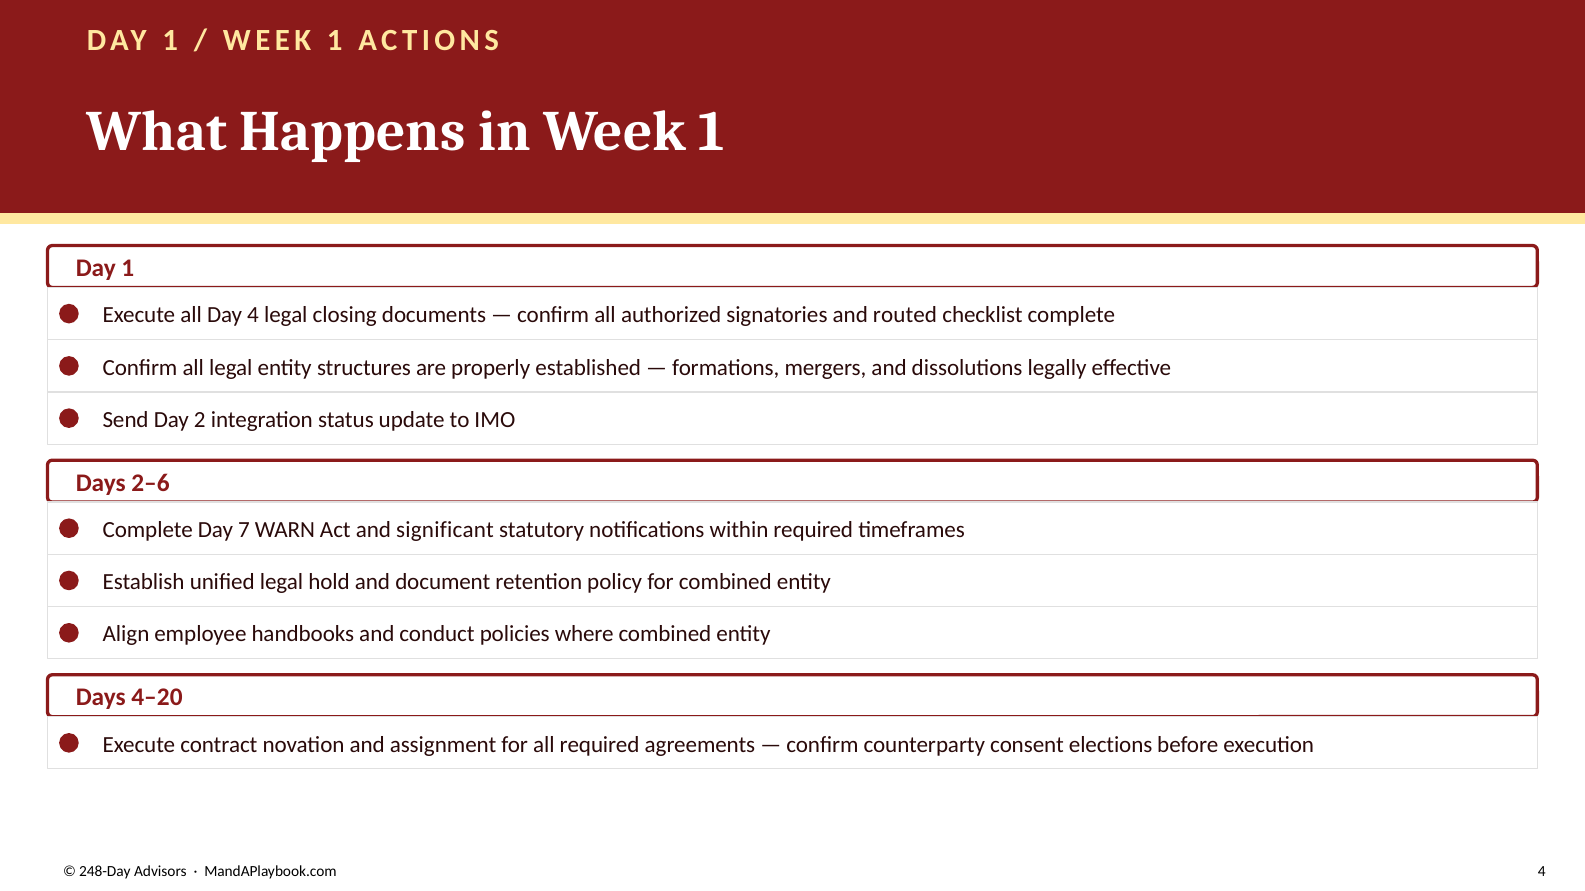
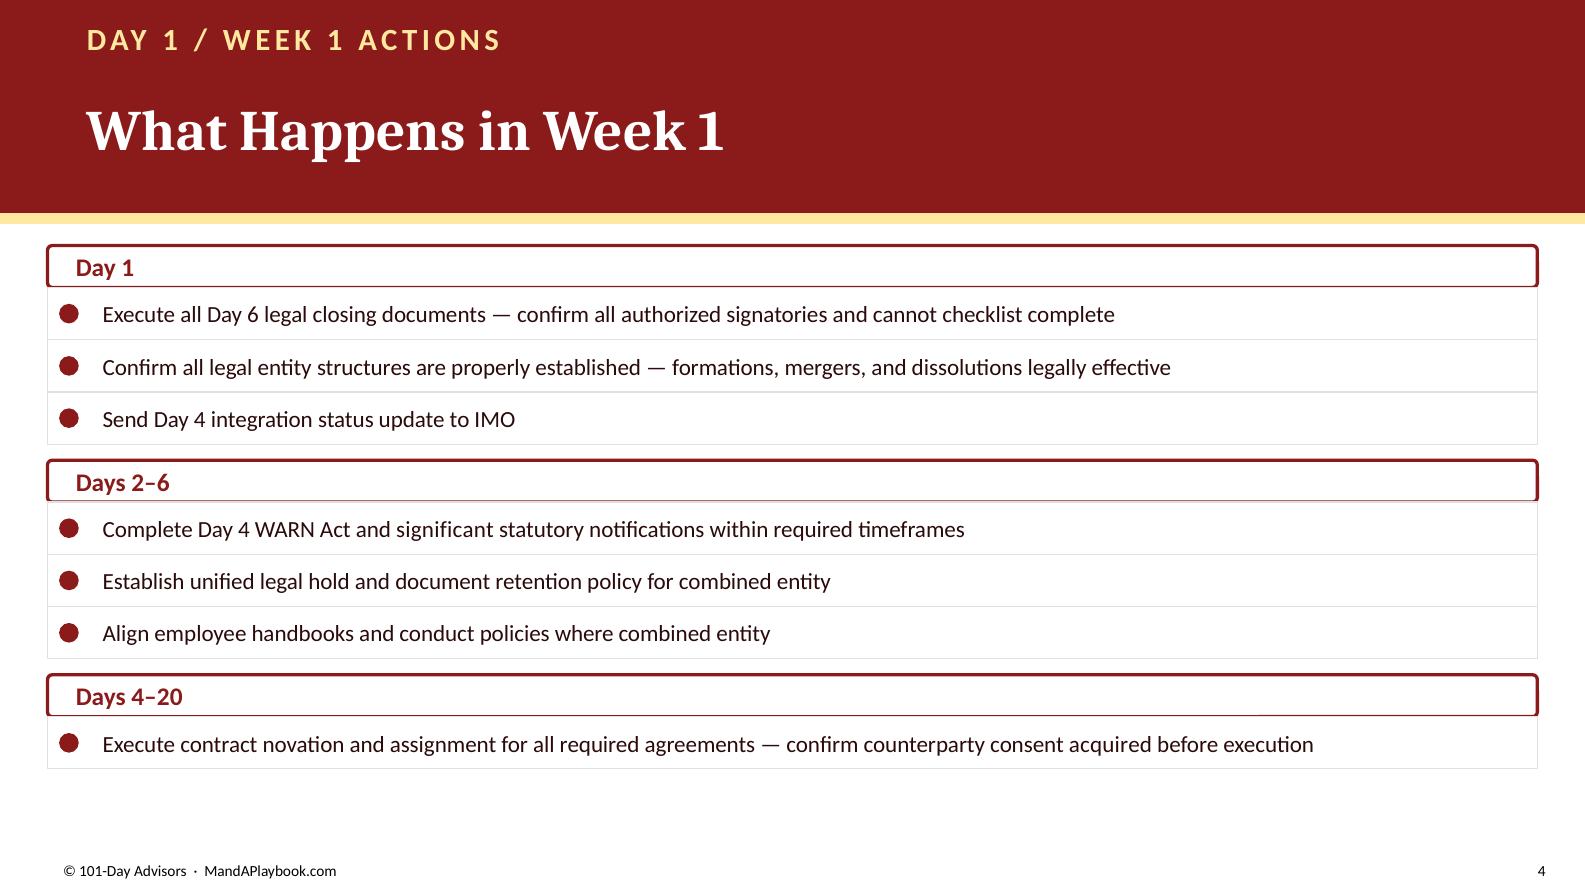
Day 4: 4 -> 6
routed: routed -> cannot
Send Day 2: 2 -> 4
Complete Day 7: 7 -> 4
elections: elections -> acquired
248-Day: 248-Day -> 101-Day
